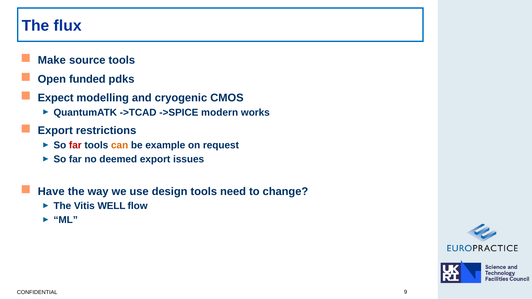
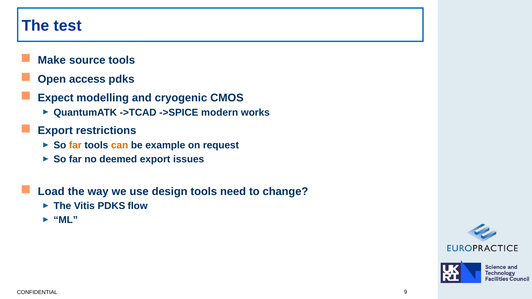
flux: flux -> test
funded: funded -> access
far at (75, 145) colour: red -> orange
Have: Have -> Load
Vitis WELL: WELL -> PDKS
